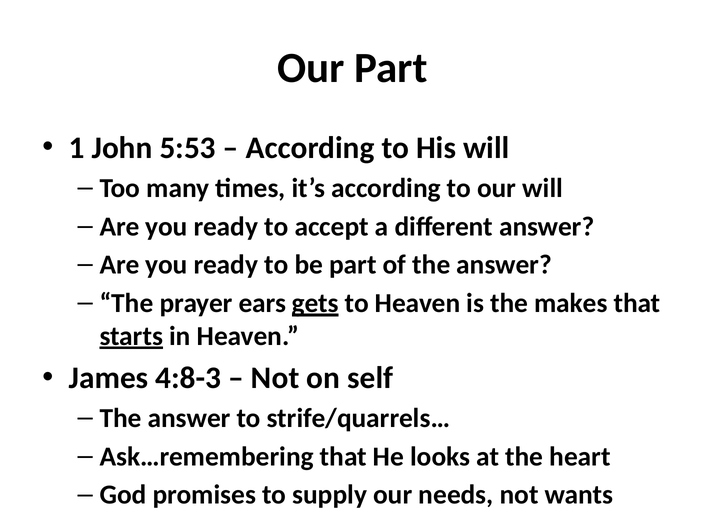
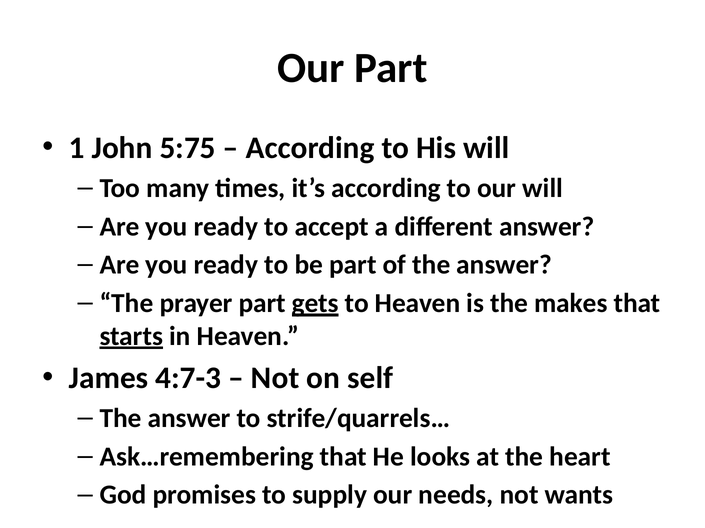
5:53: 5:53 -> 5:75
prayer ears: ears -> part
4:8-3: 4:8-3 -> 4:7-3
